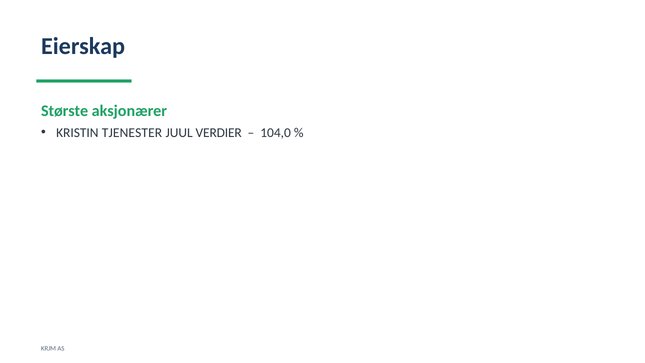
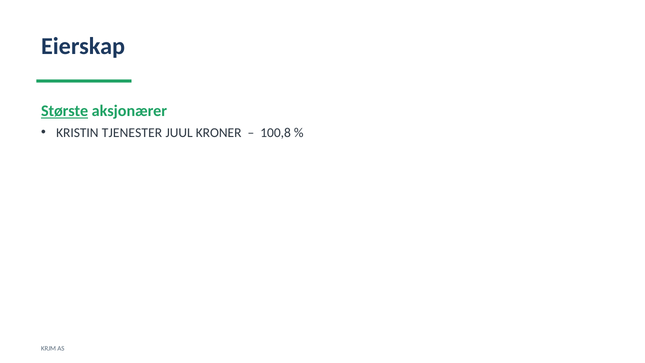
Største underline: none -> present
VERDIER: VERDIER -> KRONER
104,0: 104,0 -> 100,8
